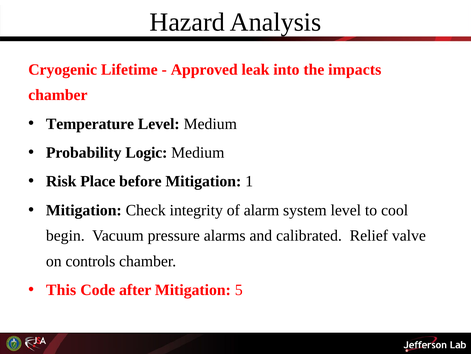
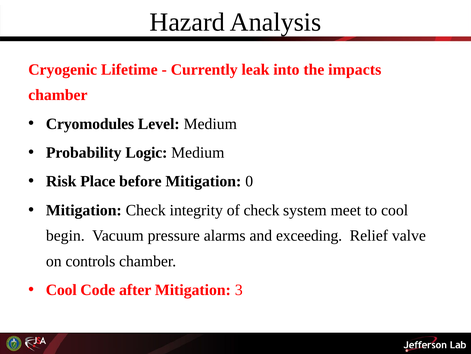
Approved: Approved -> Currently
Temperature: Temperature -> Cryomodules
1: 1 -> 0
of alarm: alarm -> check
system level: level -> meet
calibrated: calibrated -> exceeding
This at (61, 289): This -> Cool
5: 5 -> 3
